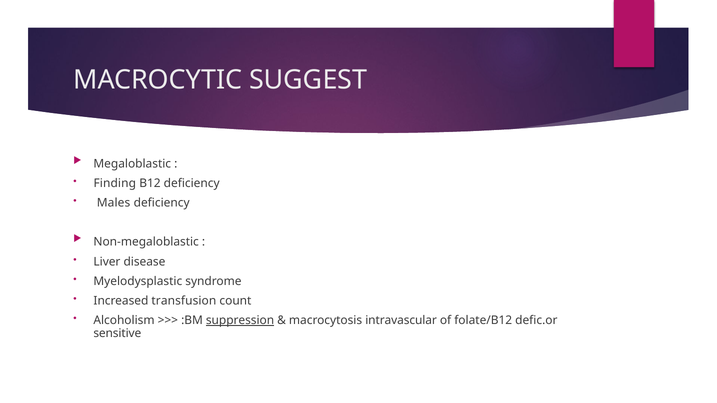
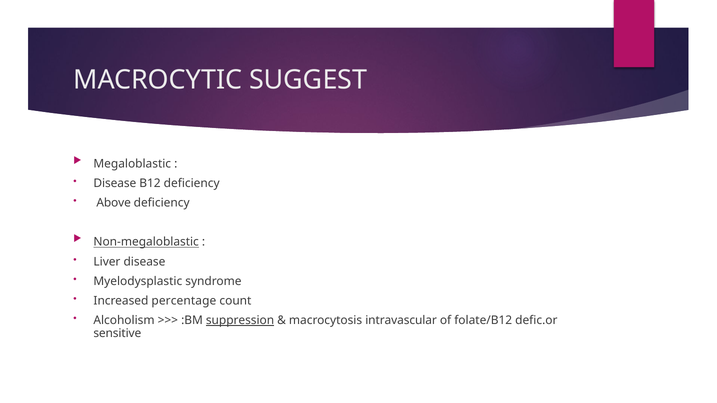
Finding at (115, 183): Finding -> Disease
Males: Males -> Above
Non-megaloblastic underline: none -> present
transfusion: transfusion -> percentage
